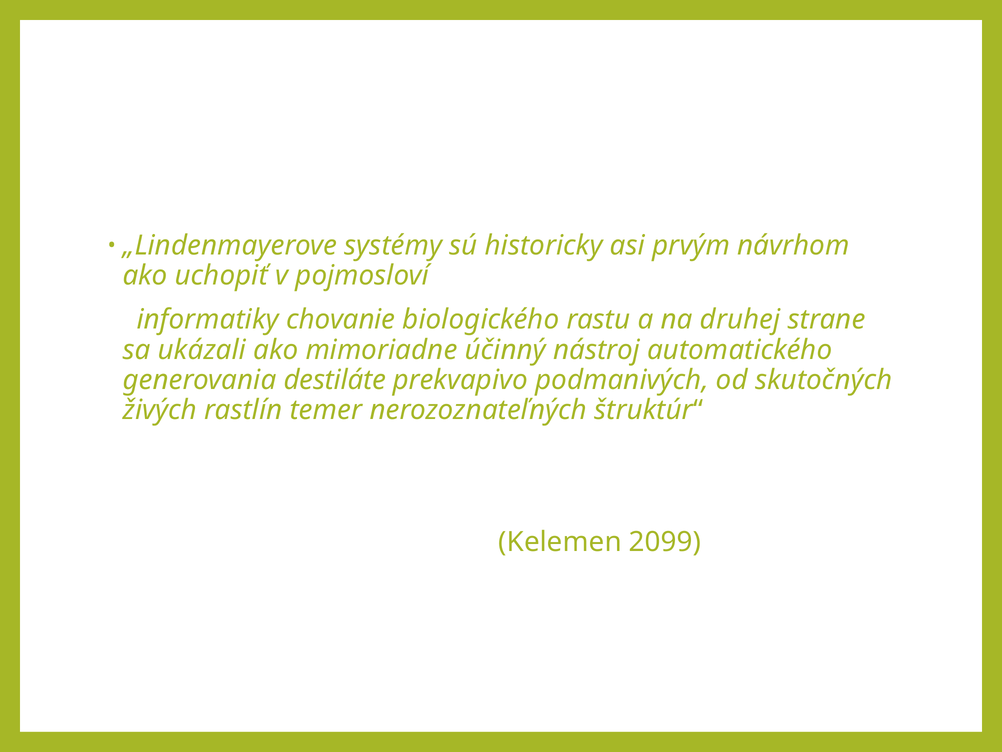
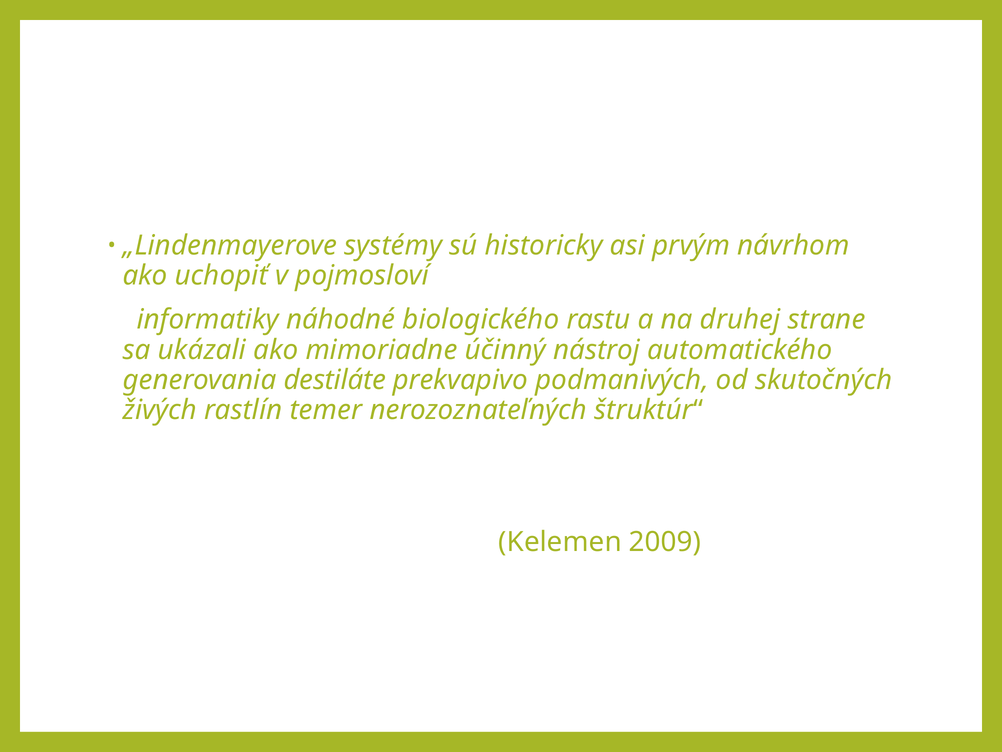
chovanie: chovanie -> náhodné
2099: 2099 -> 2009
